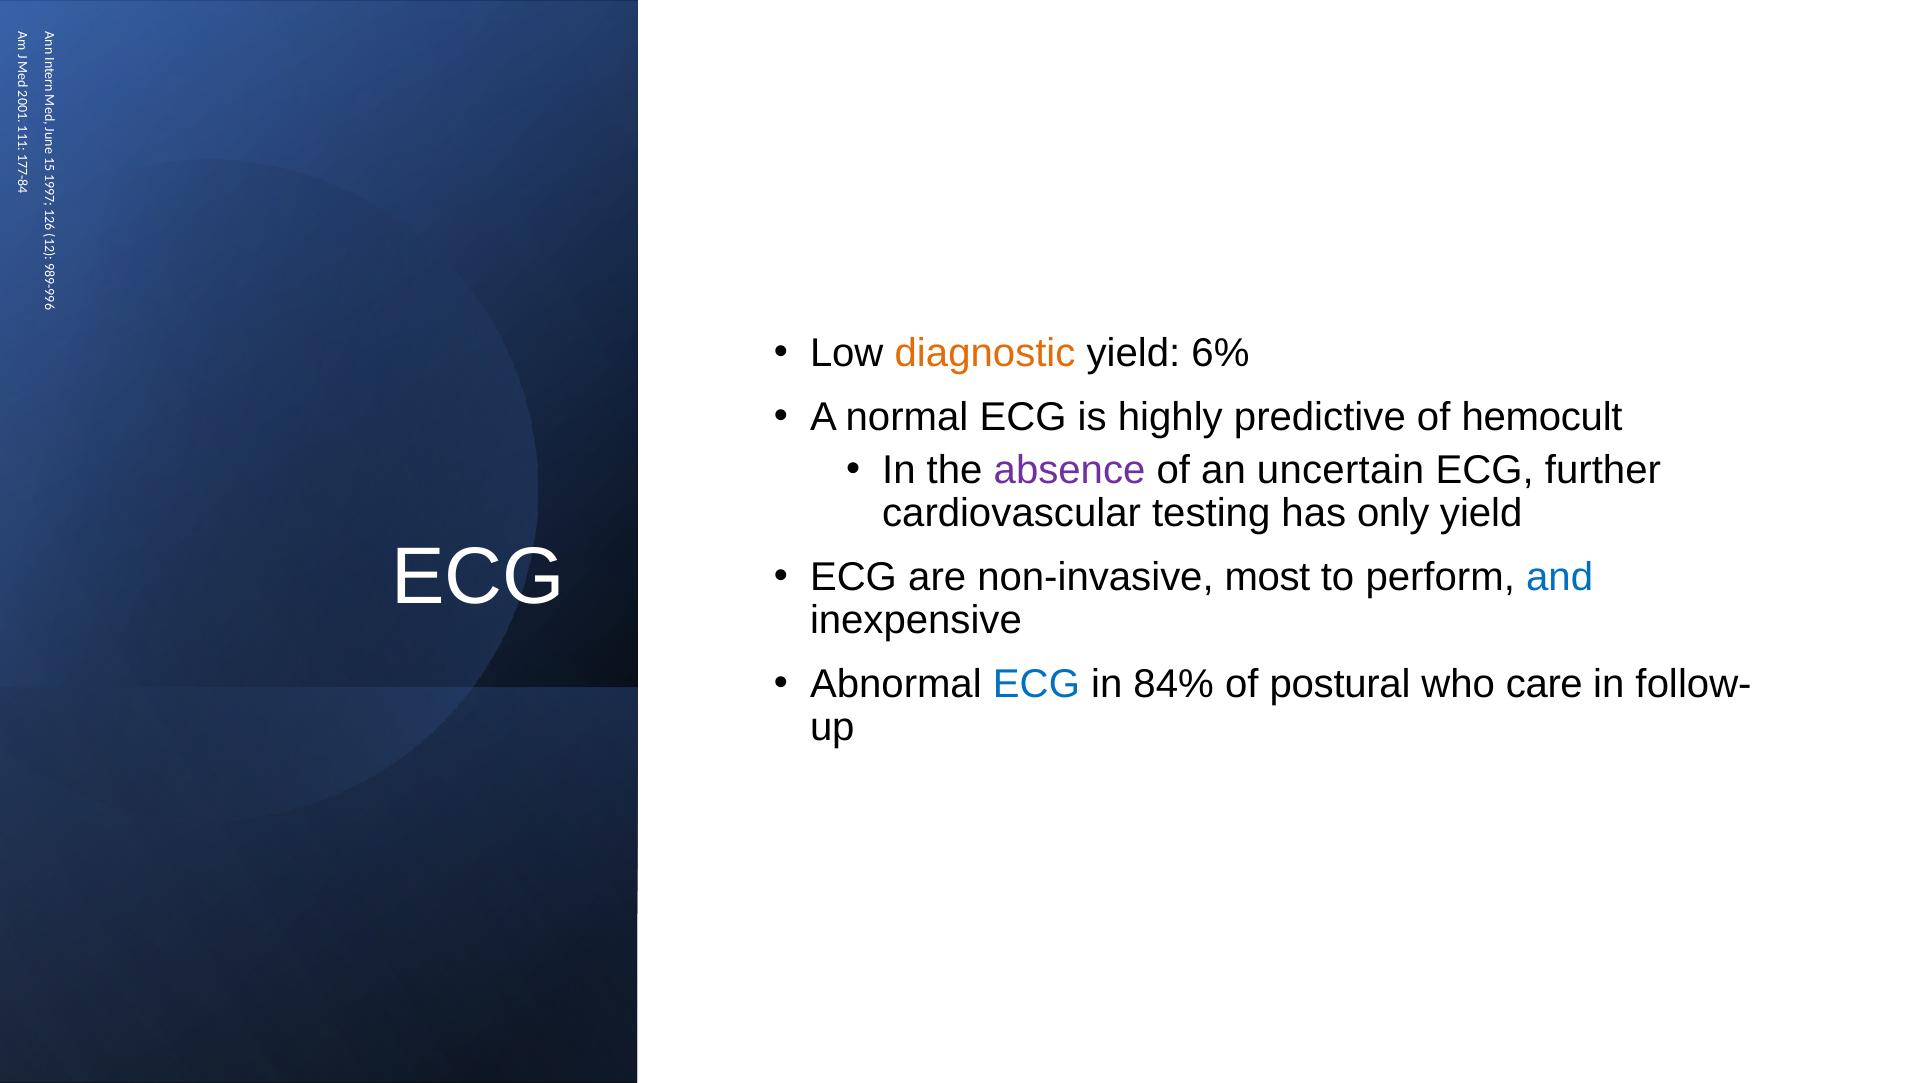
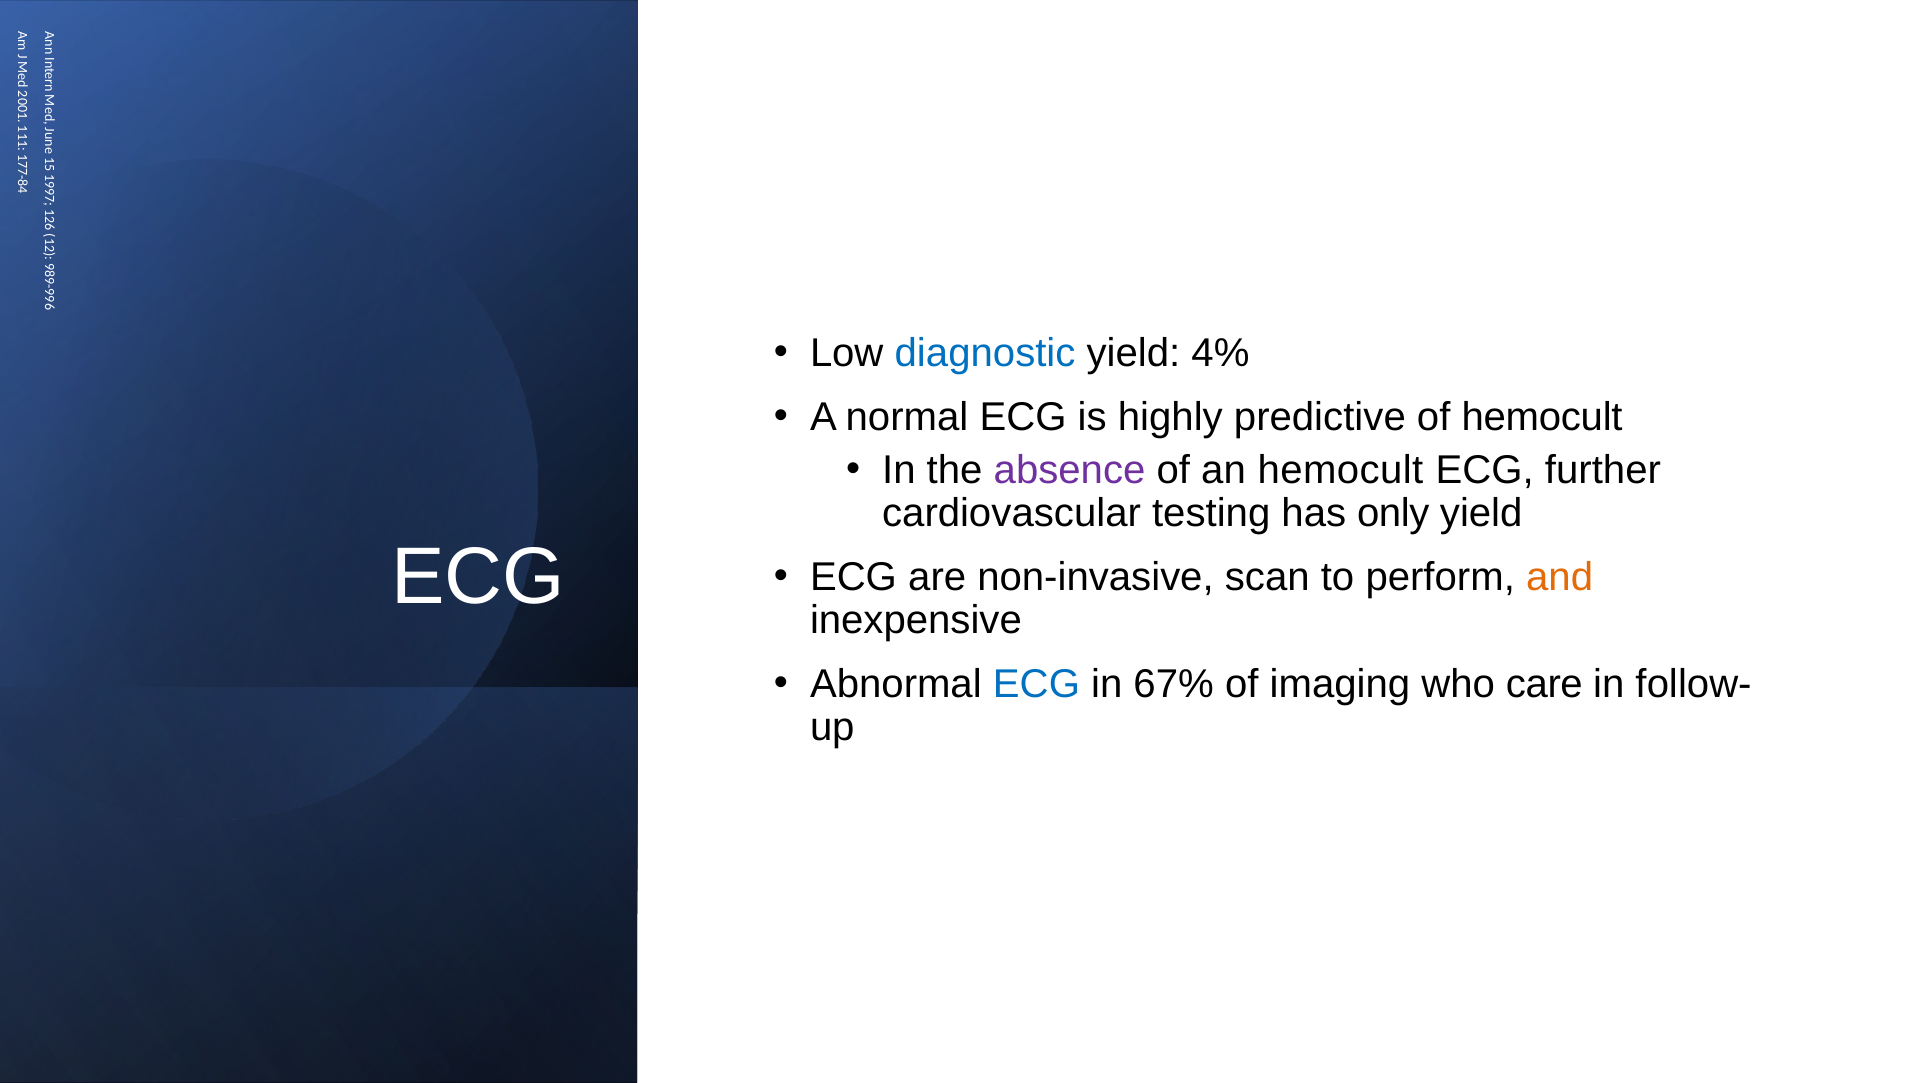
diagnostic colour: orange -> blue
6%: 6% -> 4%
an uncertain: uncertain -> hemocult
most: most -> scan
and colour: blue -> orange
84%: 84% -> 67%
postural: postural -> imaging
